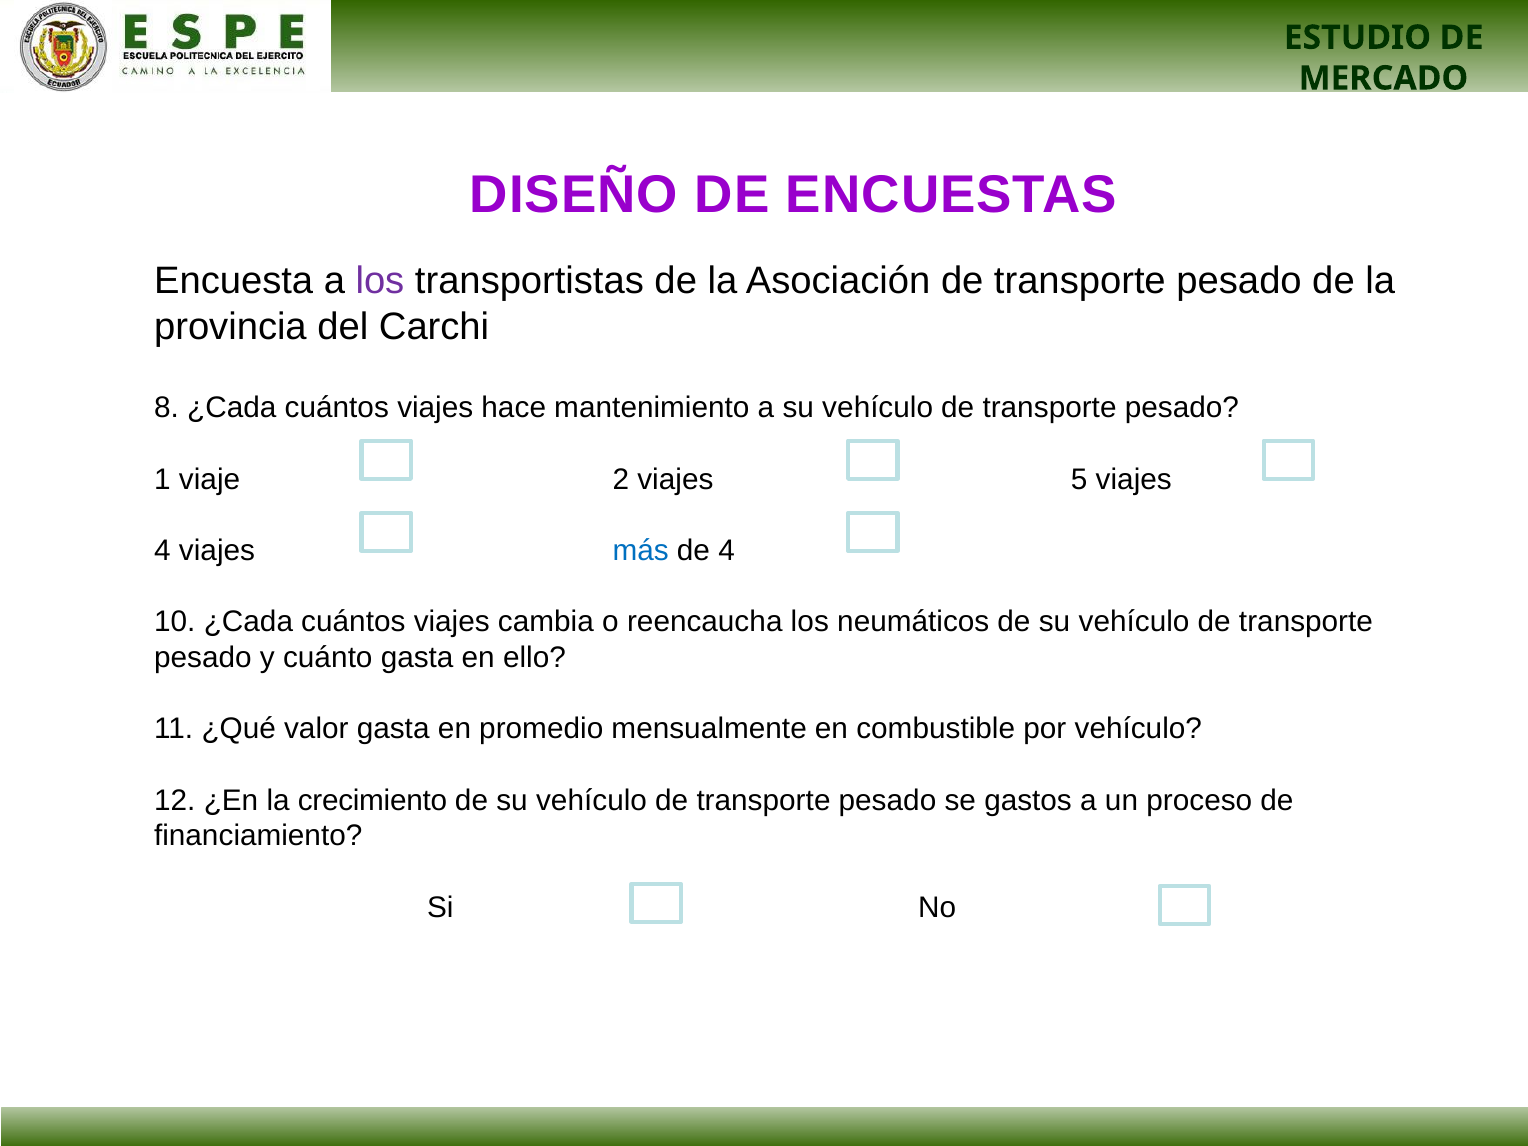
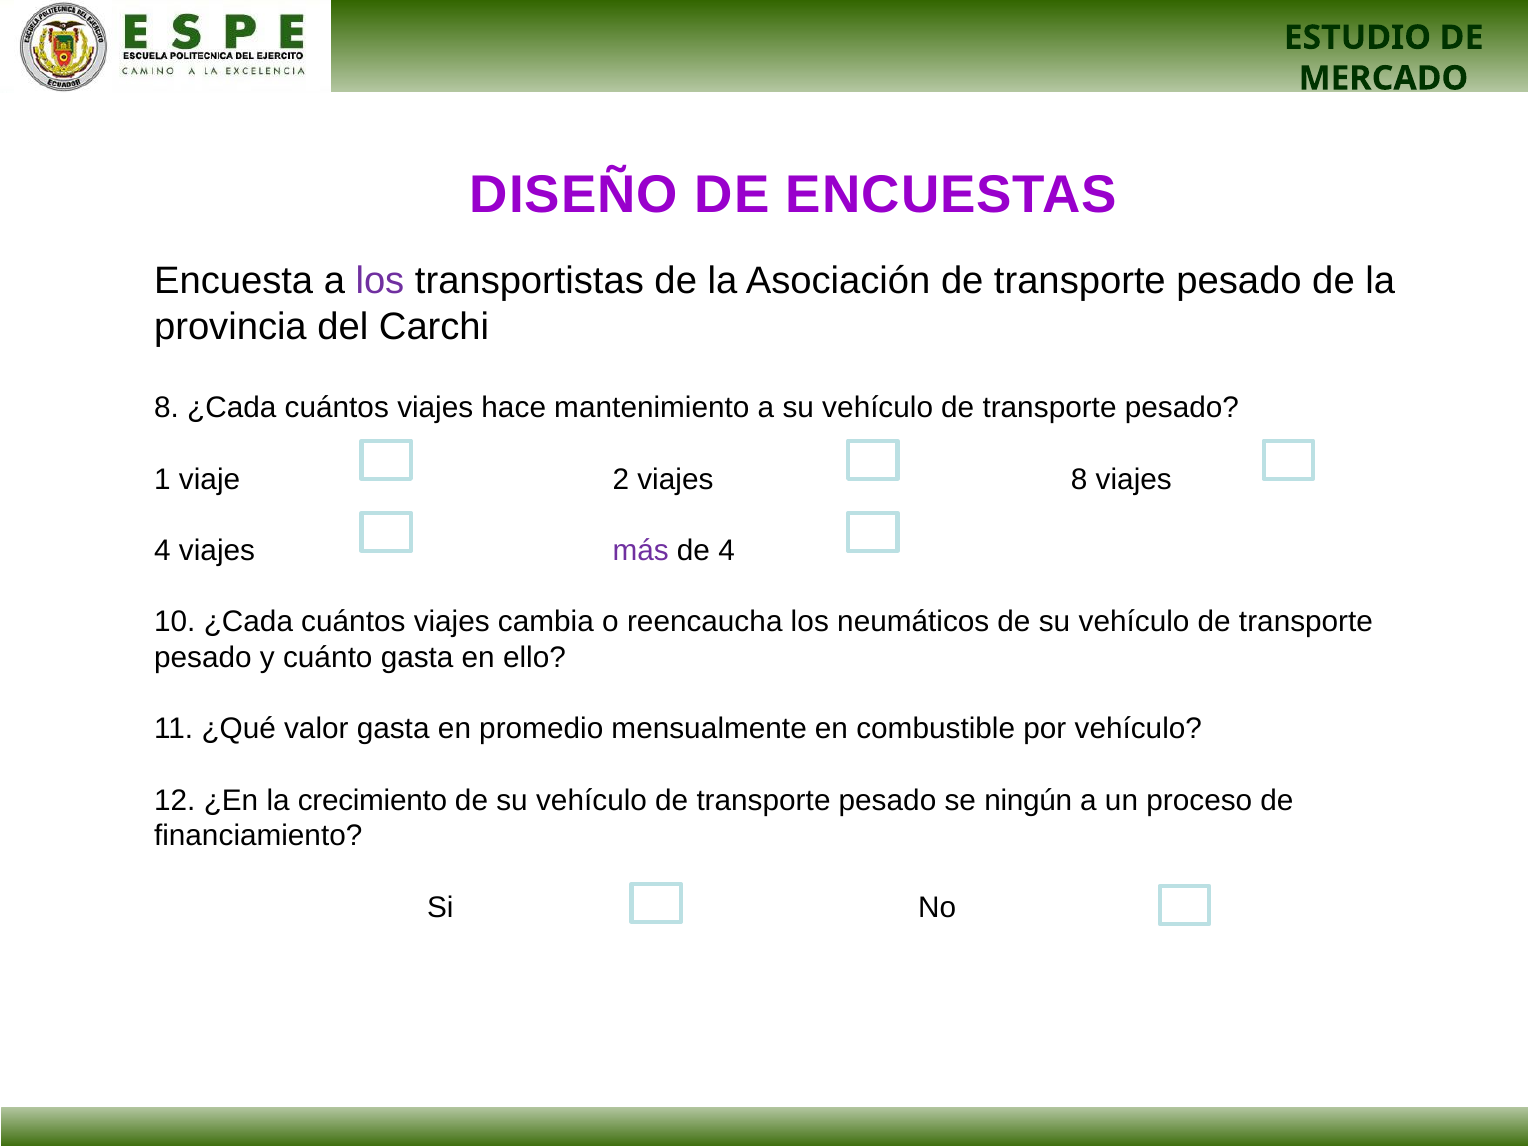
viajes 5: 5 -> 8
más colour: blue -> purple
gastos: gastos -> ningún
